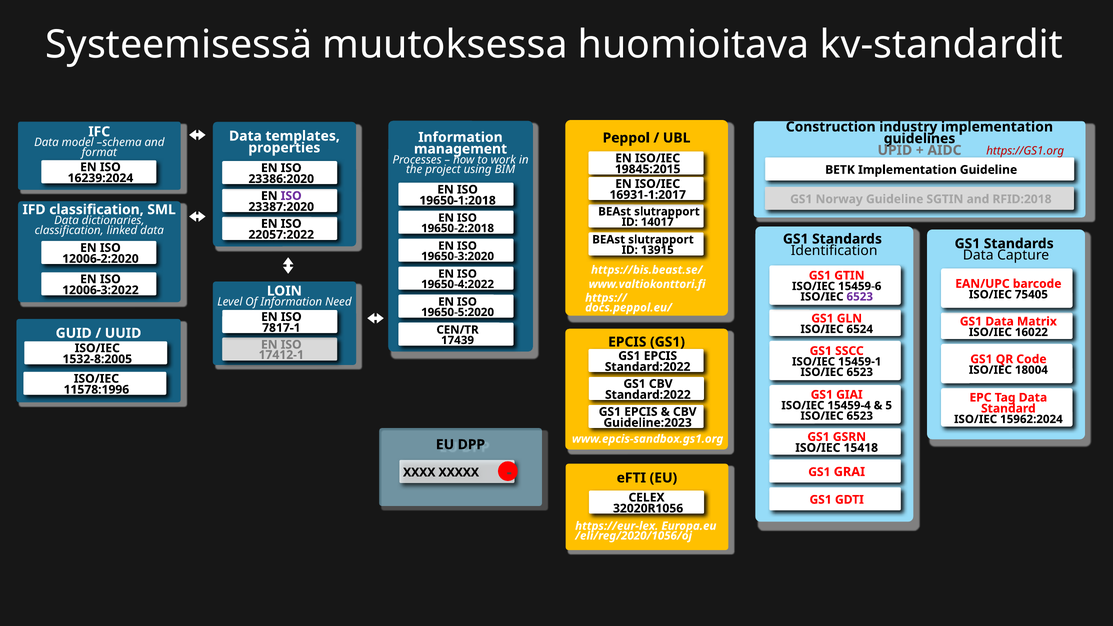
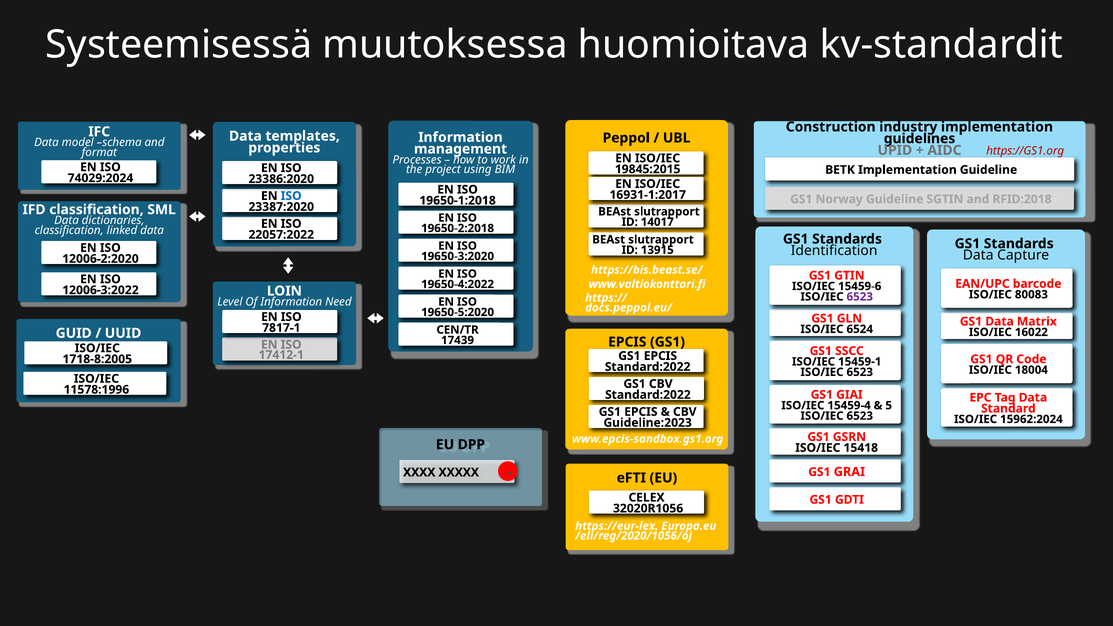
16239:2024: 16239:2024 -> 74029:2024
ISO at (291, 196) colour: purple -> blue
75405: 75405 -> 80083
1532-8:2005: 1532-8:2005 -> 1718-8:2005
